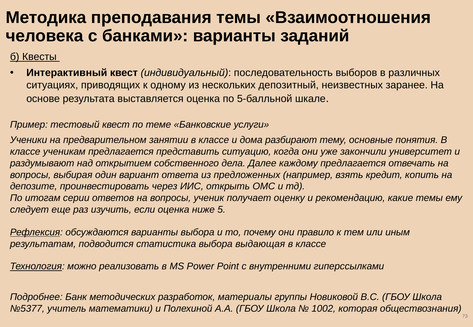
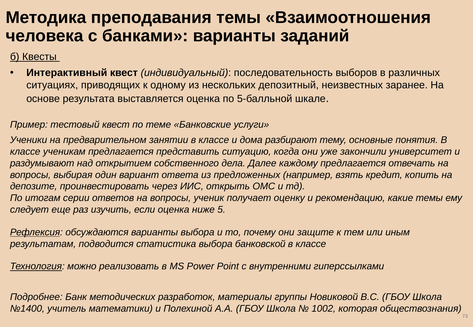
правило: правило -> защите
выдающая: выдающая -> банковской
№5377: №5377 -> №1400
